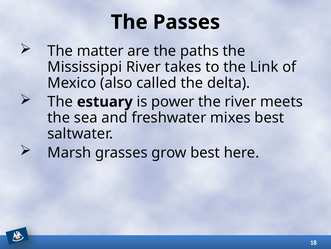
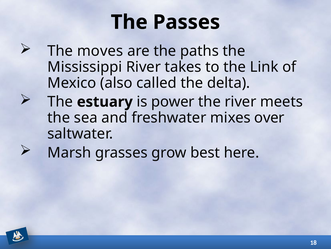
matter: matter -> moves
mixes best: best -> over
